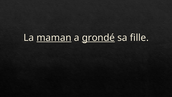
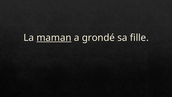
grondé underline: present -> none
